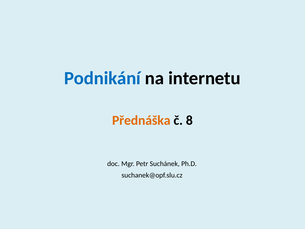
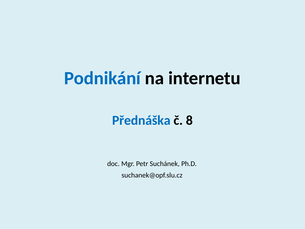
Přednáška colour: orange -> blue
